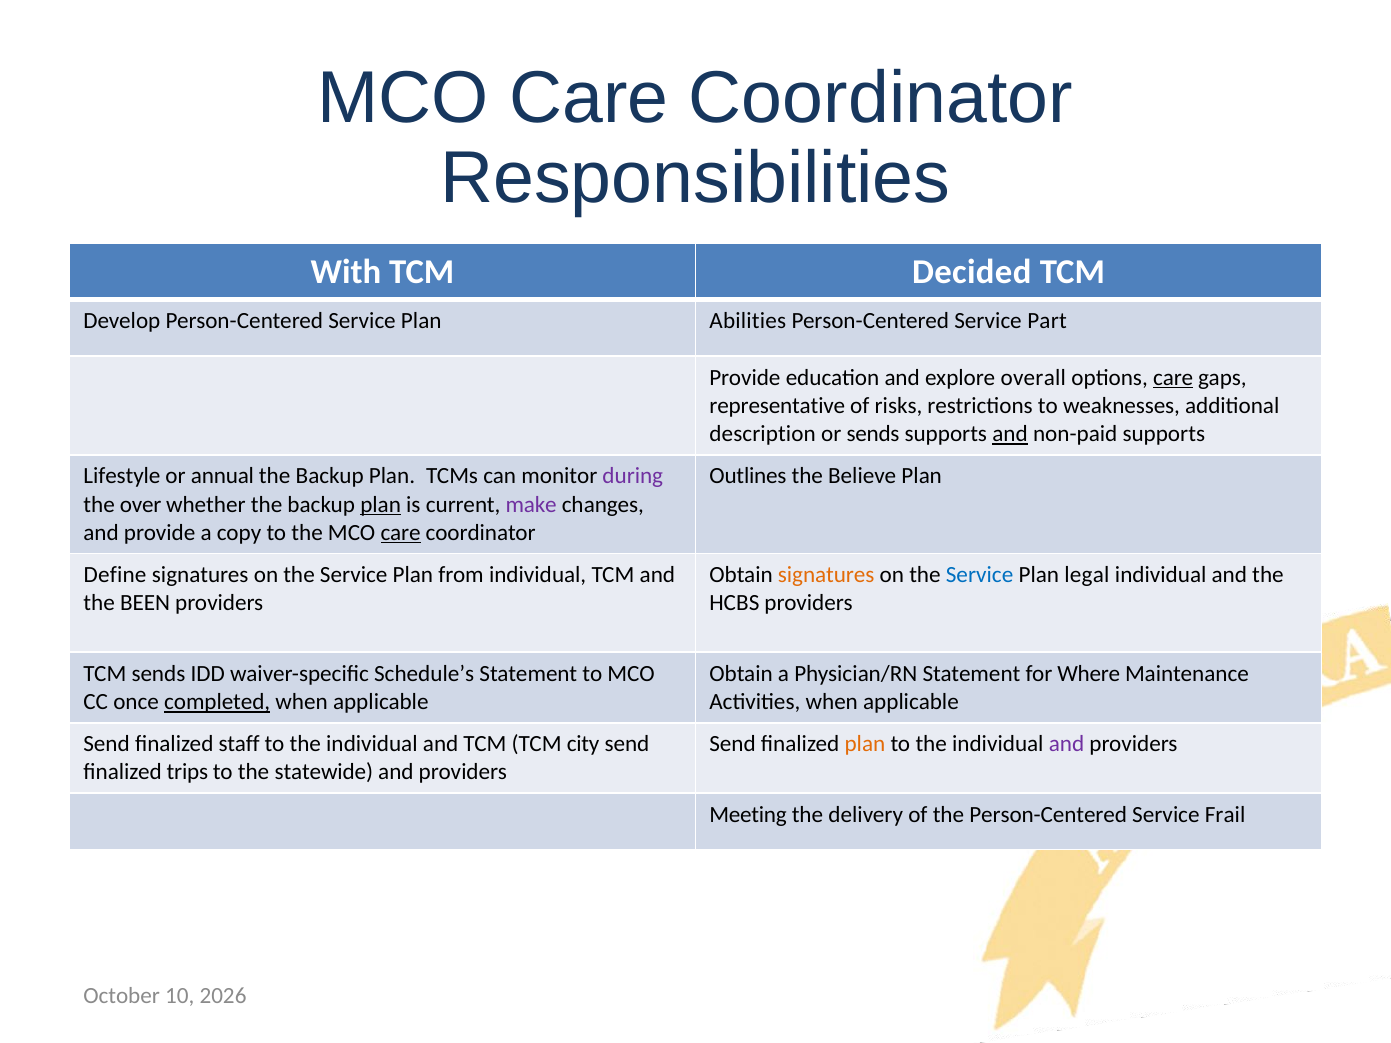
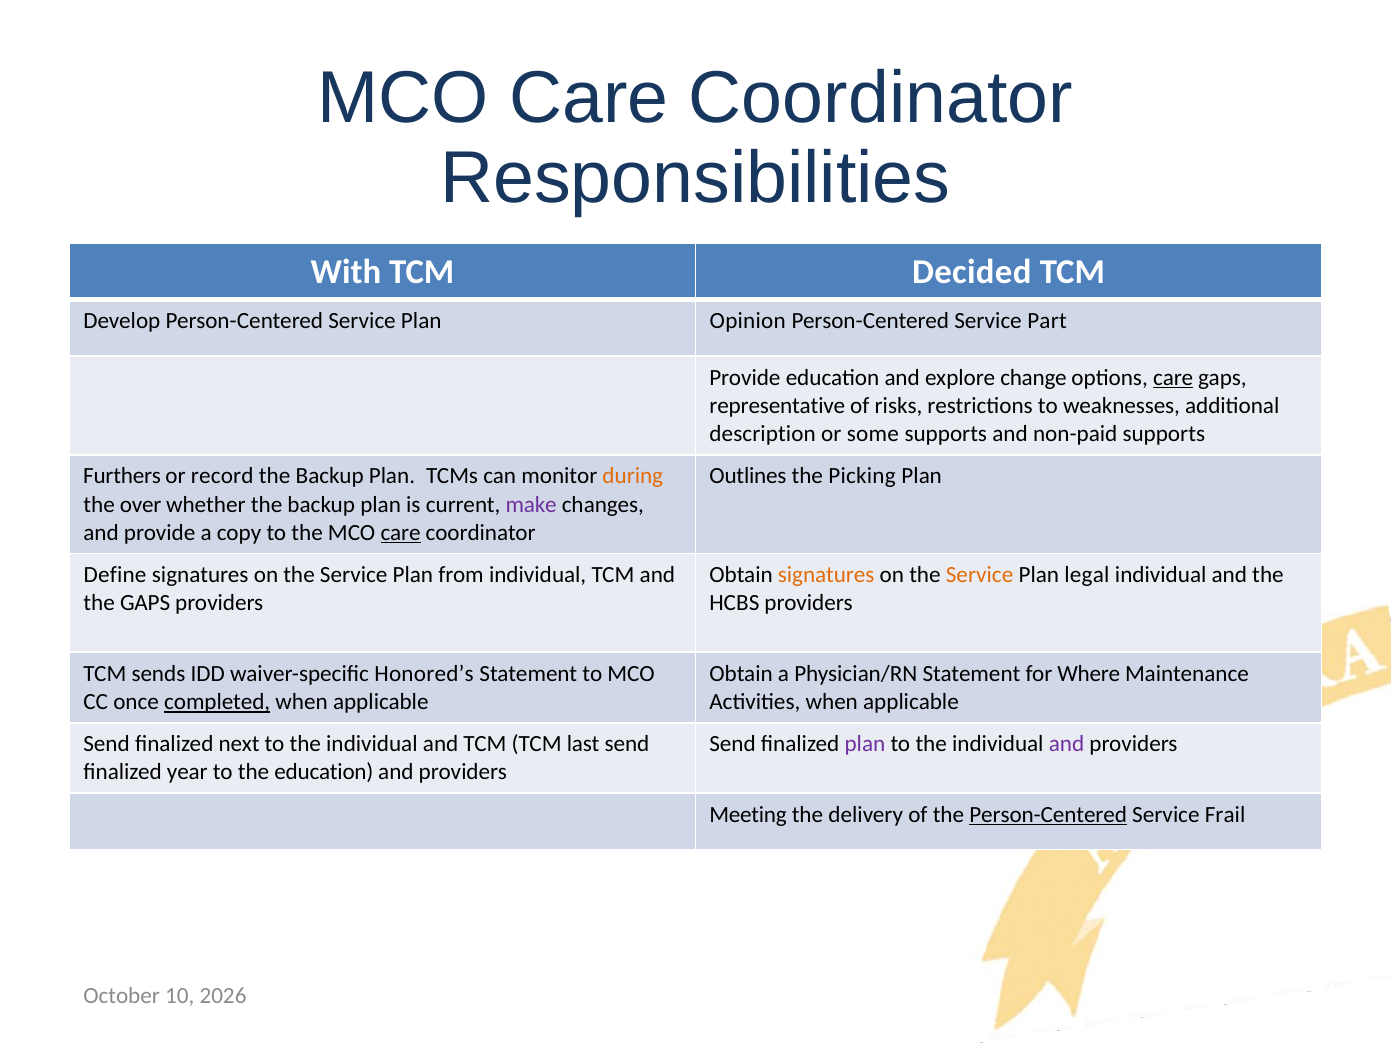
Abilities: Abilities -> Opinion
overall: overall -> change
or sends: sends -> some
and at (1010, 434) underline: present -> none
Lifestyle: Lifestyle -> Furthers
annual: annual -> record
during colour: purple -> orange
Believe: Believe -> Picking
plan at (381, 505) underline: present -> none
Service at (980, 575) colour: blue -> orange
the BEEN: BEEN -> GAPS
Schedule’s: Schedule’s -> Honored’s
staff: staff -> next
city: city -> last
plan at (865, 744) colour: orange -> purple
trips: trips -> year
the statewide: statewide -> education
Person-Centered at (1048, 815) underline: none -> present
